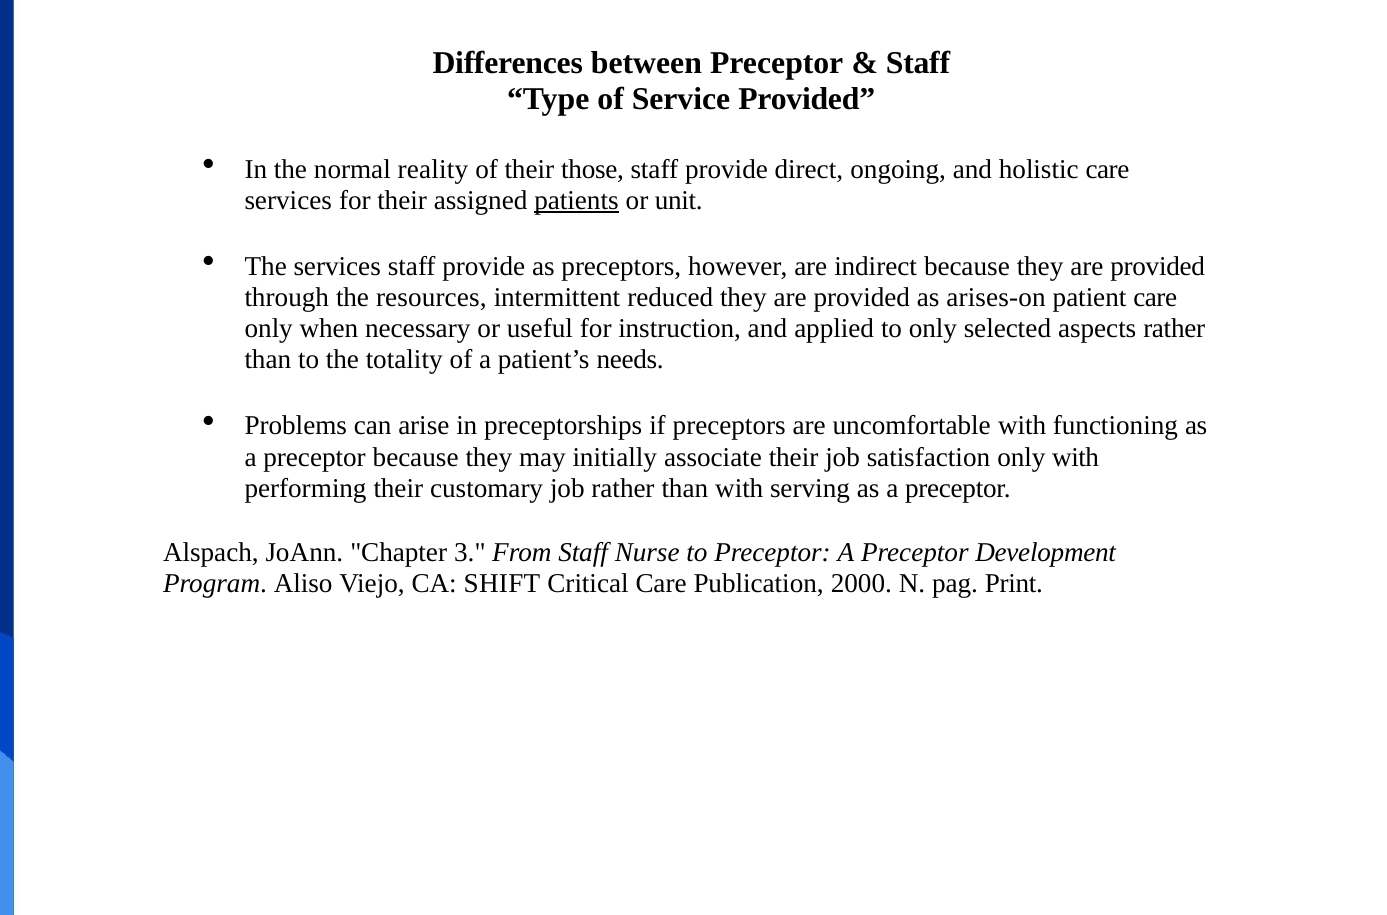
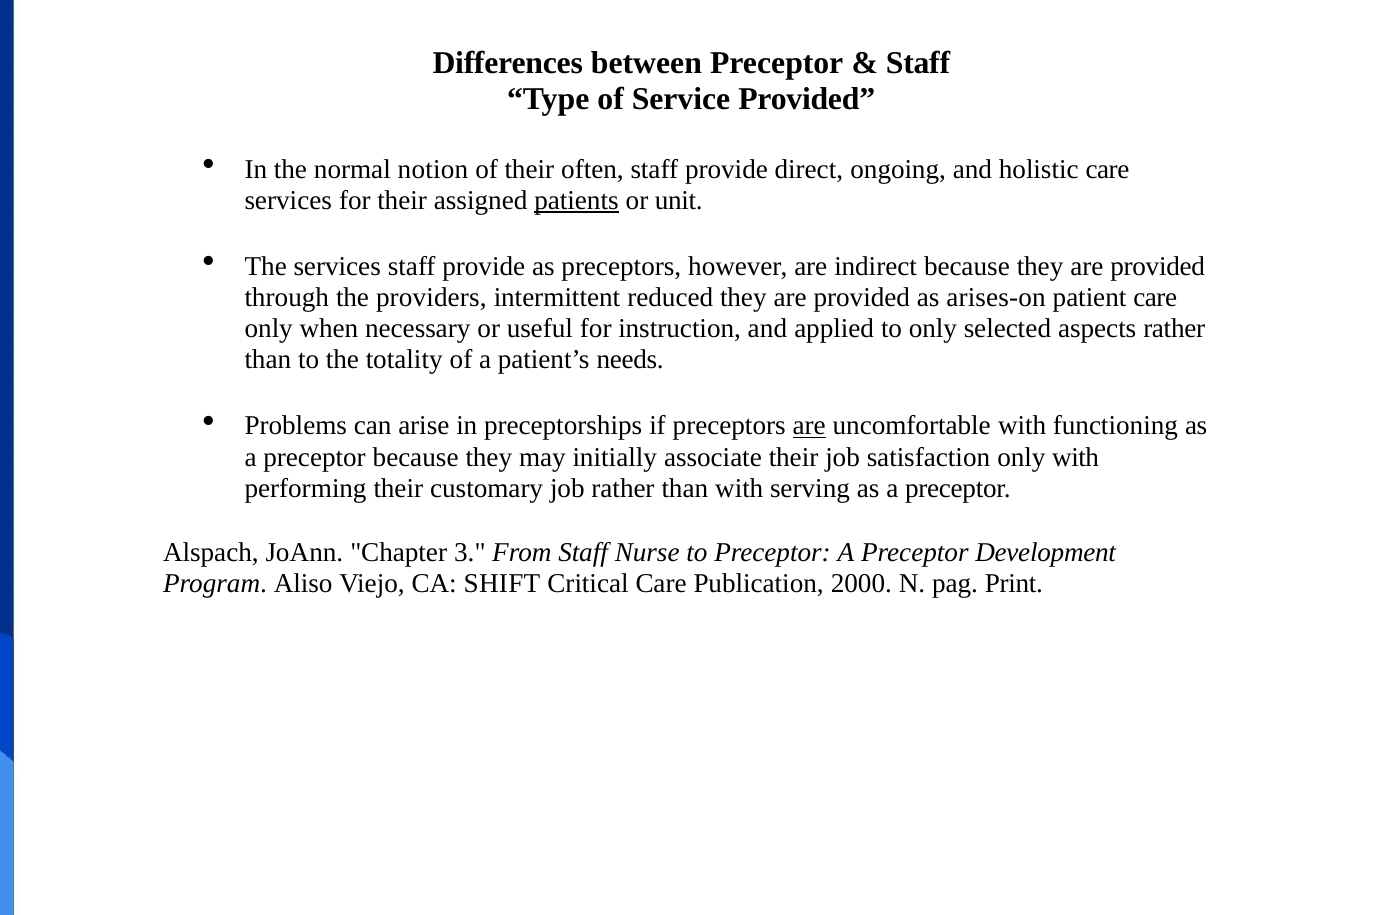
reality: reality -> notion
those: those -> often
resources: resources -> providers
are at (809, 426) underline: none -> present
